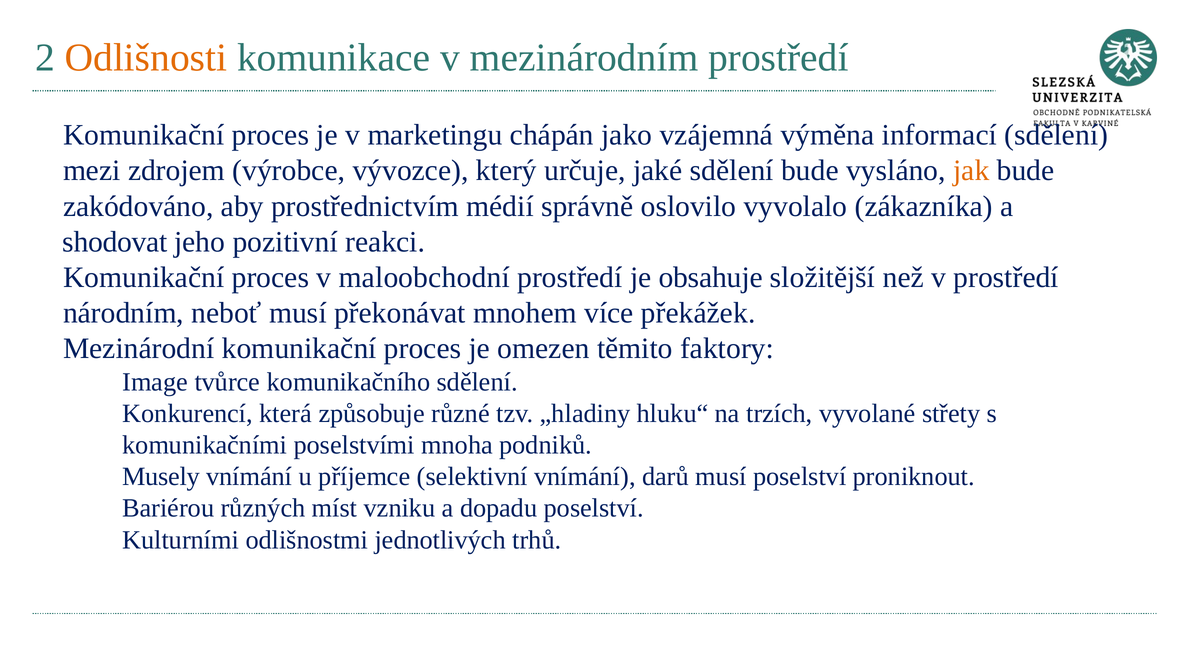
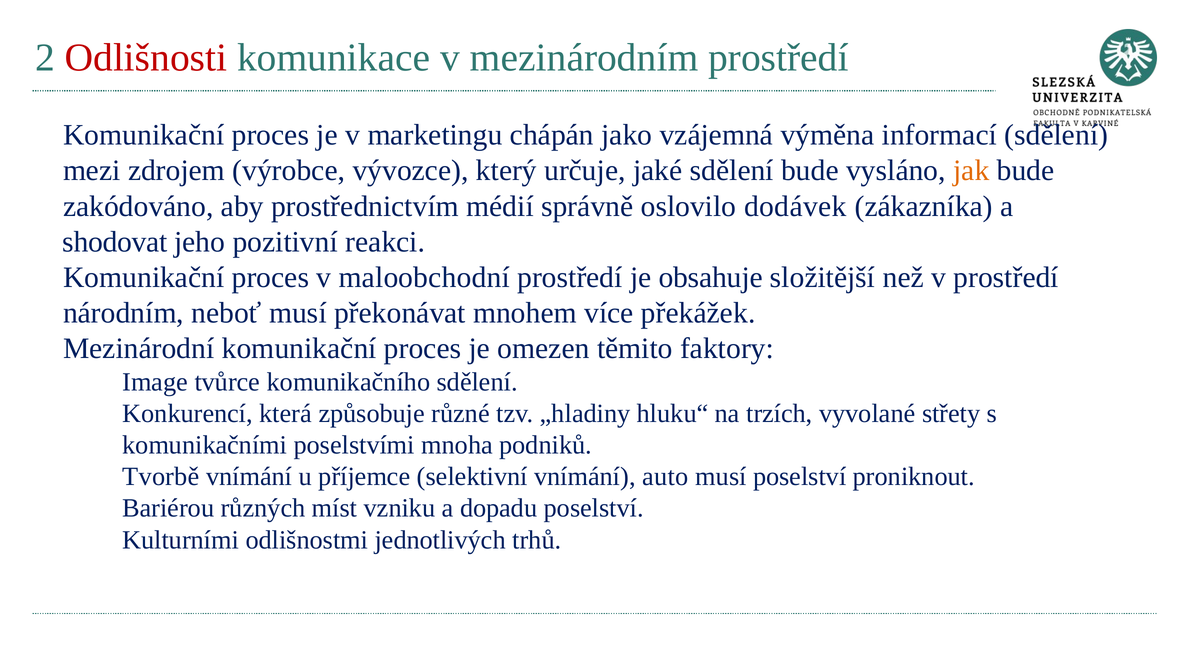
Odlišnosti colour: orange -> red
vyvolalo: vyvolalo -> dodávek
Musely: Musely -> Tvorbě
darů: darů -> auto
